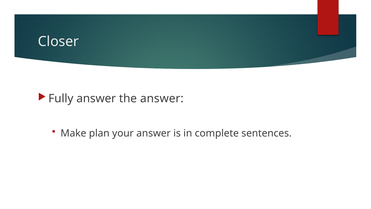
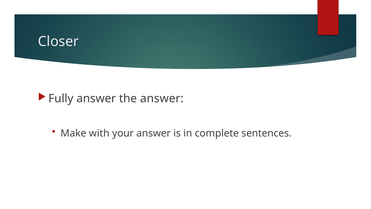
plan: plan -> with
